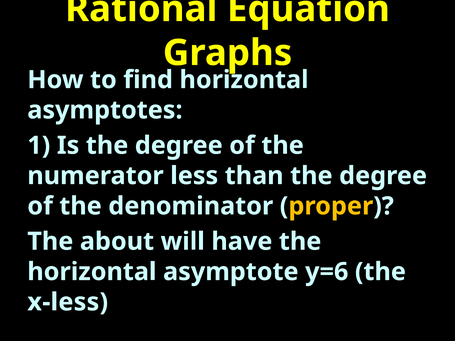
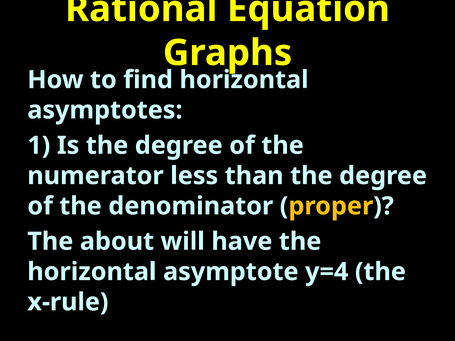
y=6: y=6 -> y=4
x-less: x-less -> x-rule
